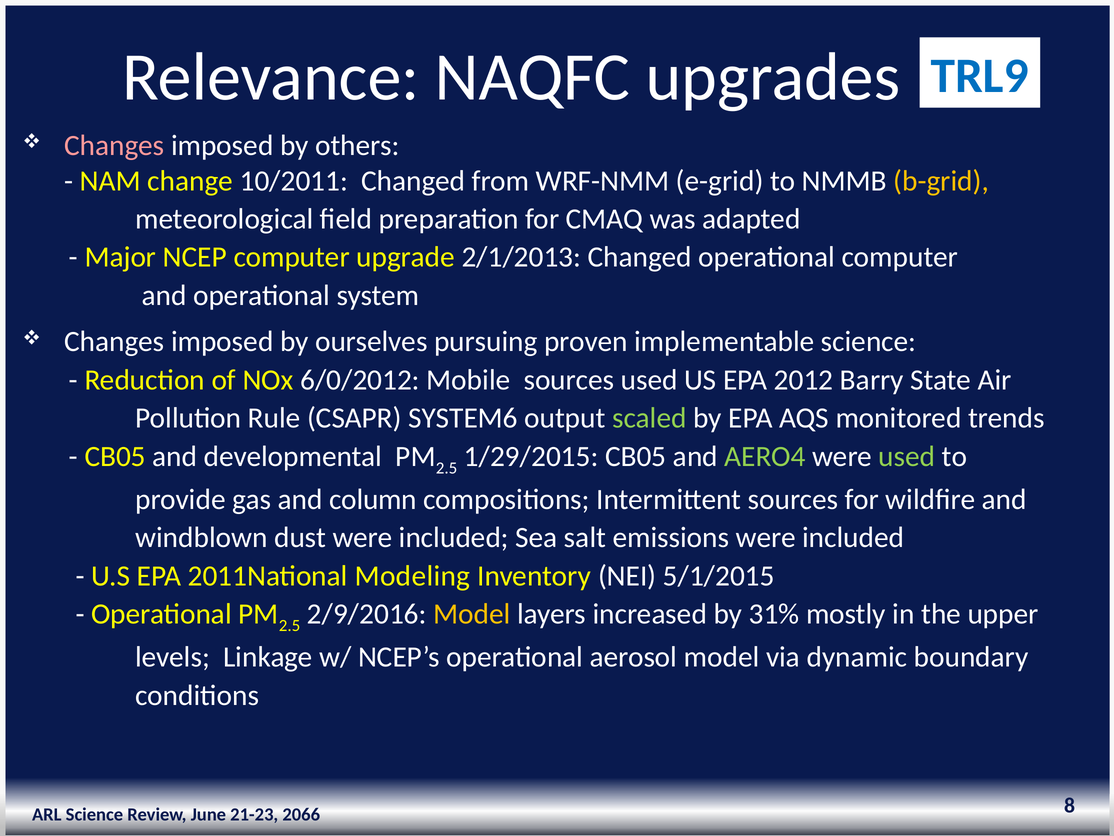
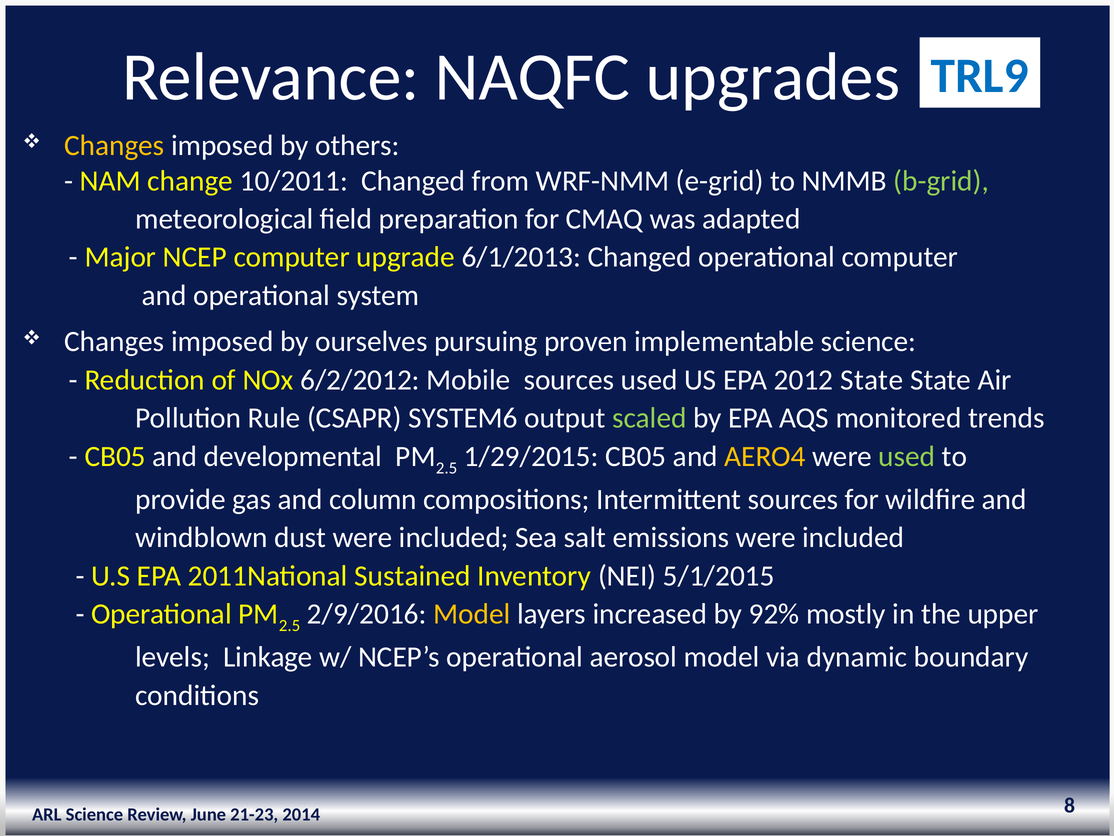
Changes at (114, 145) colour: pink -> yellow
b-grid colour: yellow -> light green
2/1/2013: 2/1/2013 -> 6/1/2013
6/0/2012: 6/0/2012 -> 6/2/2012
2012 Barry: Barry -> State
AERO4 colour: light green -> yellow
Modeling: Modeling -> Sustained
31%: 31% -> 92%
2066: 2066 -> 2014
